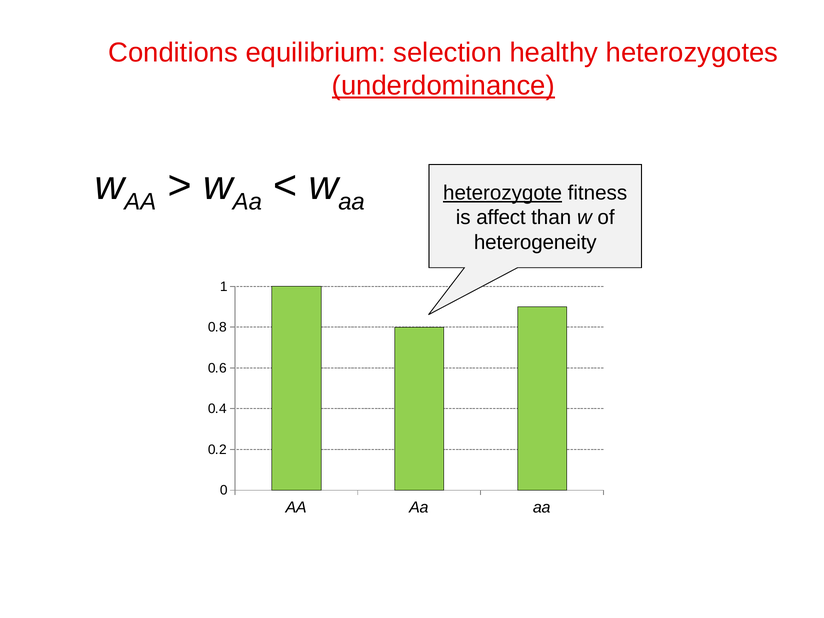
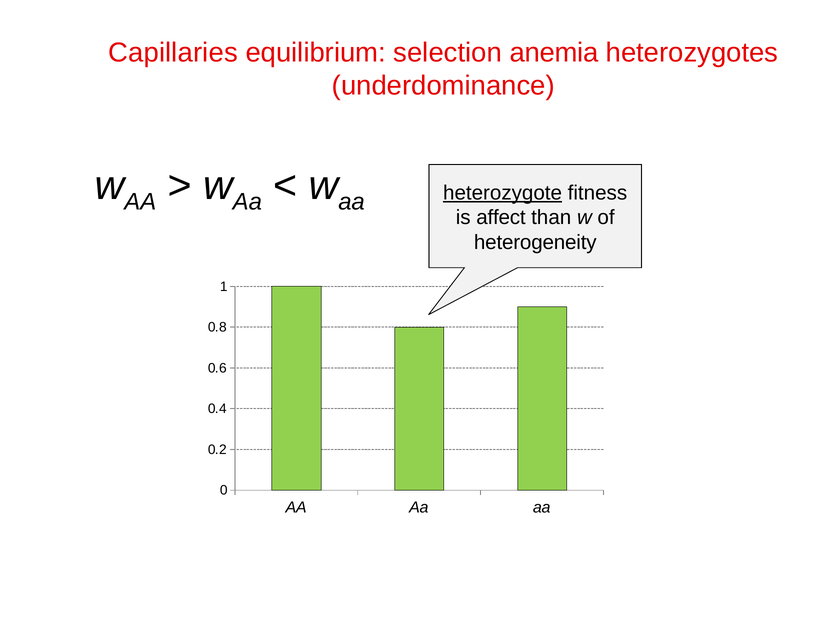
Conditions: Conditions -> Capillaries
healthy: healthy -> anemia
underdominance underline: present -> none
